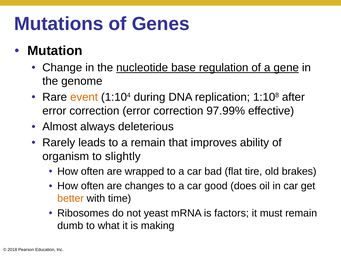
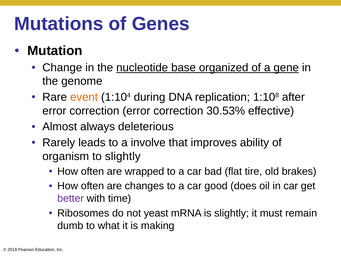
regulation: regulation -> organized
97.99%: 97.99% -> 30.53%
a remain: remain -> involve
better colour: orange -> purple
is factors: factors -> slightly
